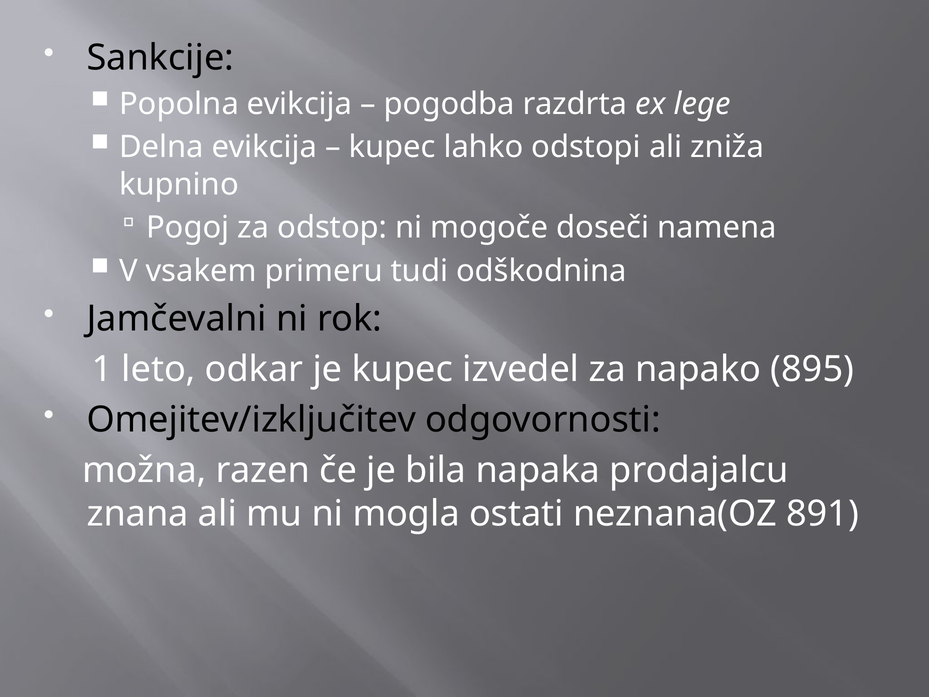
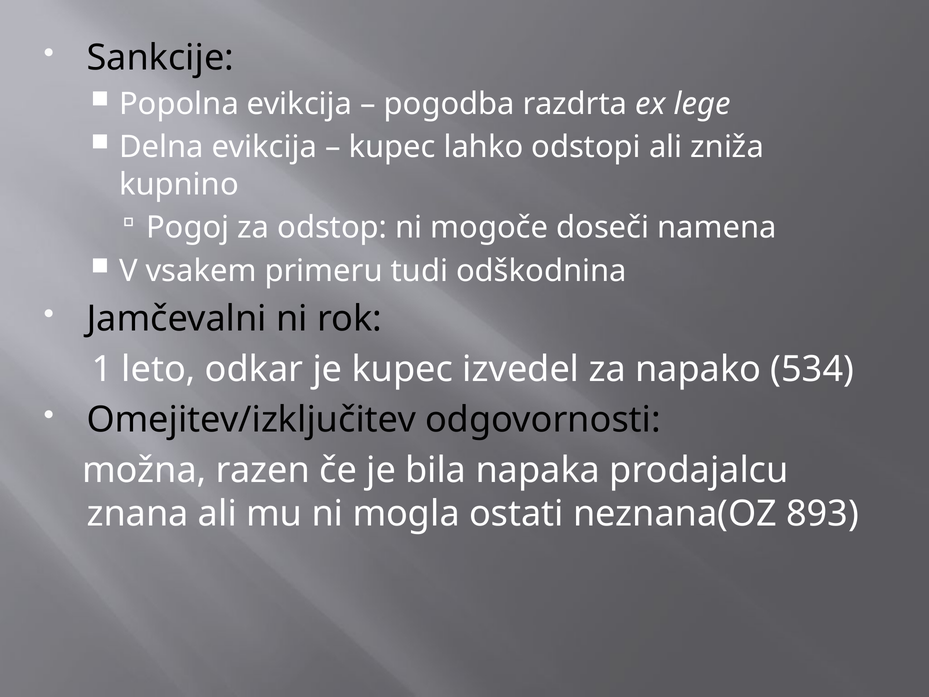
895: 895 -> 534
891: 891 -> 893
